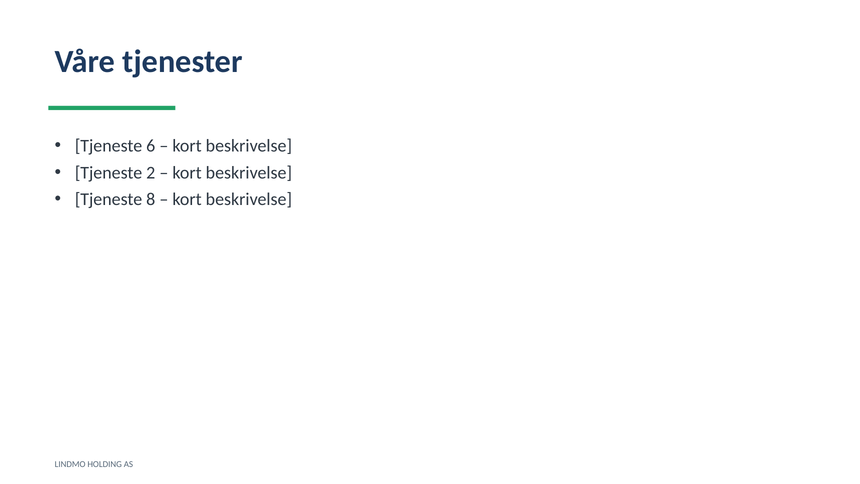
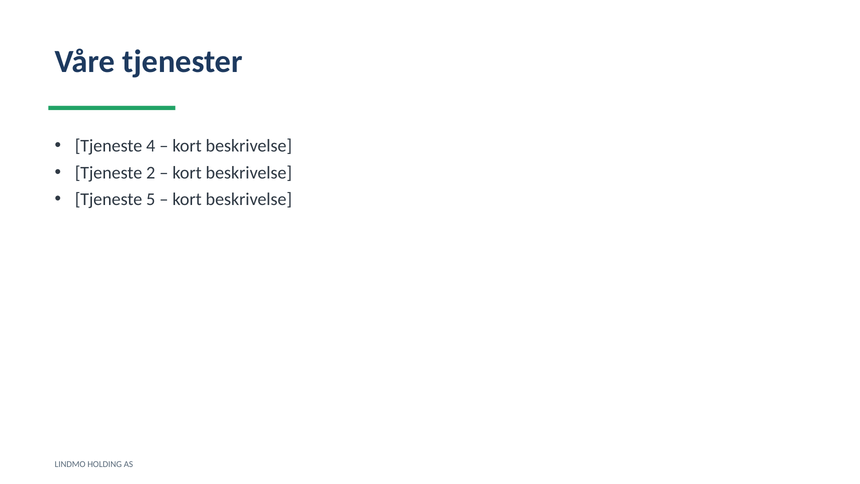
6: 6 -> 4
8: 8 -> 5
